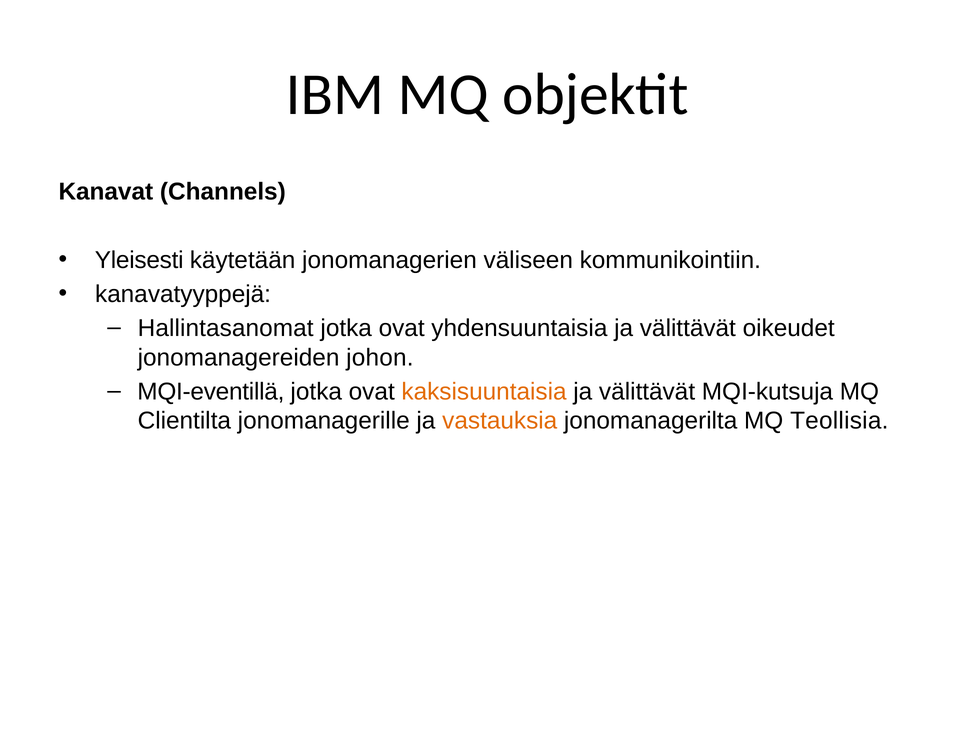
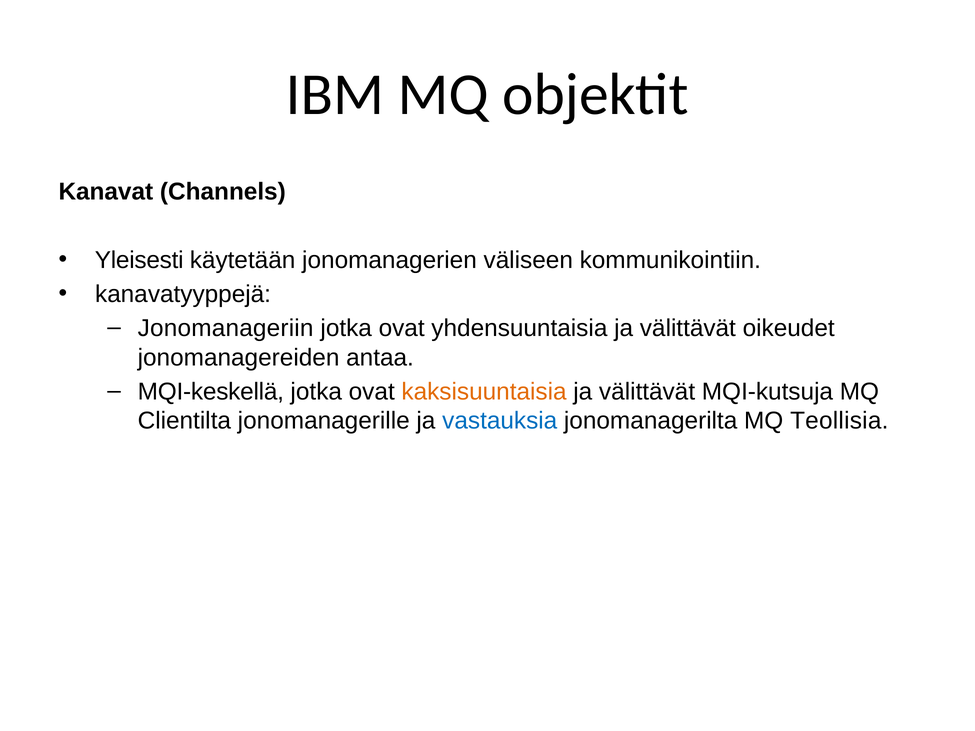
Hallintasanomat: Hallintasanomat -> Jonomanageriin
johon: johon -> antaa
MQI-eventillä: MQI-eventillä -> MQI-keskellä
vastauksia colour: orange -> blue
